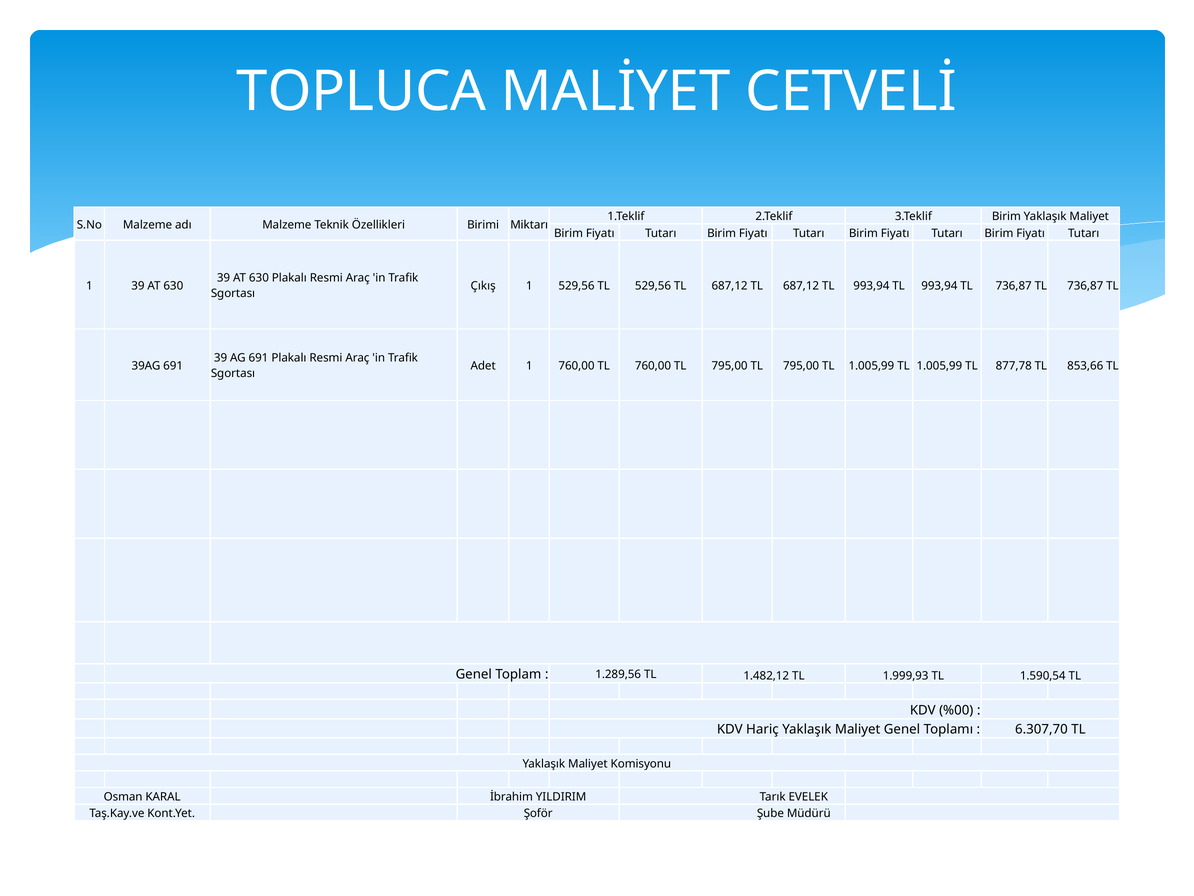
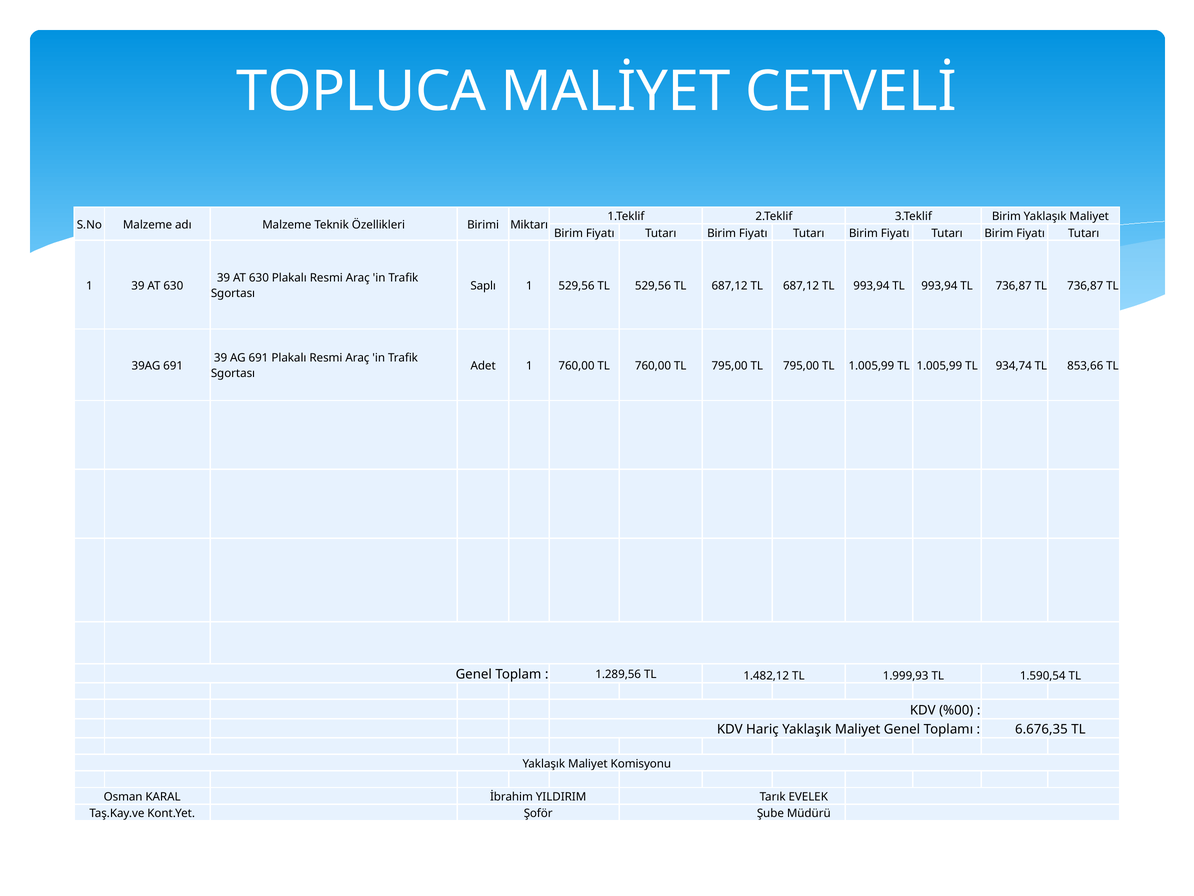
Çıkış: Çıkış -> Saplı
877,78: 877,78 -> 934,74
6.307,70: 6.307,70 -> 6.676,35
